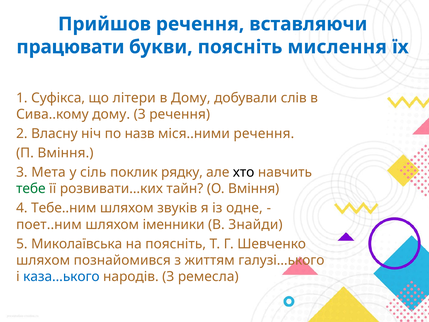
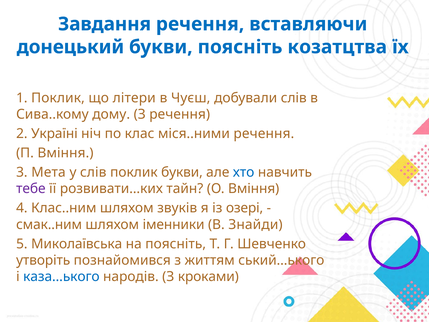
Прийшов: Прийшов -> Завдання
працювати: працювати -> донецький
мислення: мислення -> козатцтва
1 Суфікса: Суфікса -> Поклик
в Дому: Дому -> Чуєш
Власну: Власну -> Україні
назв: назв -> клас
у сіль: сіль -> слів
поклик рядку: рядку -> букви
хто colour: black -> blue
тебе colour: green -> purple
Тебе..ним: Тебе..ним -> Клас..ним
одне: одне -> озері
поет..ним: поет..ним -> смак..ним
шляхом at (43, 260): шляхом -> утворіть
галузі…ького: галузі…ького -> ський…ького
ремесла: ремесла -> кроками
